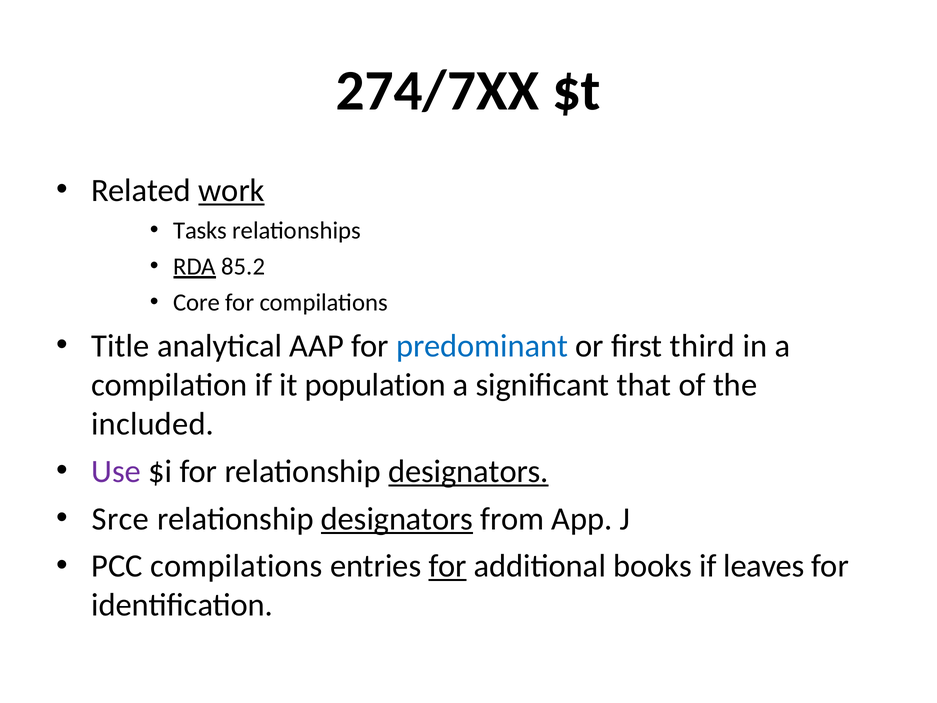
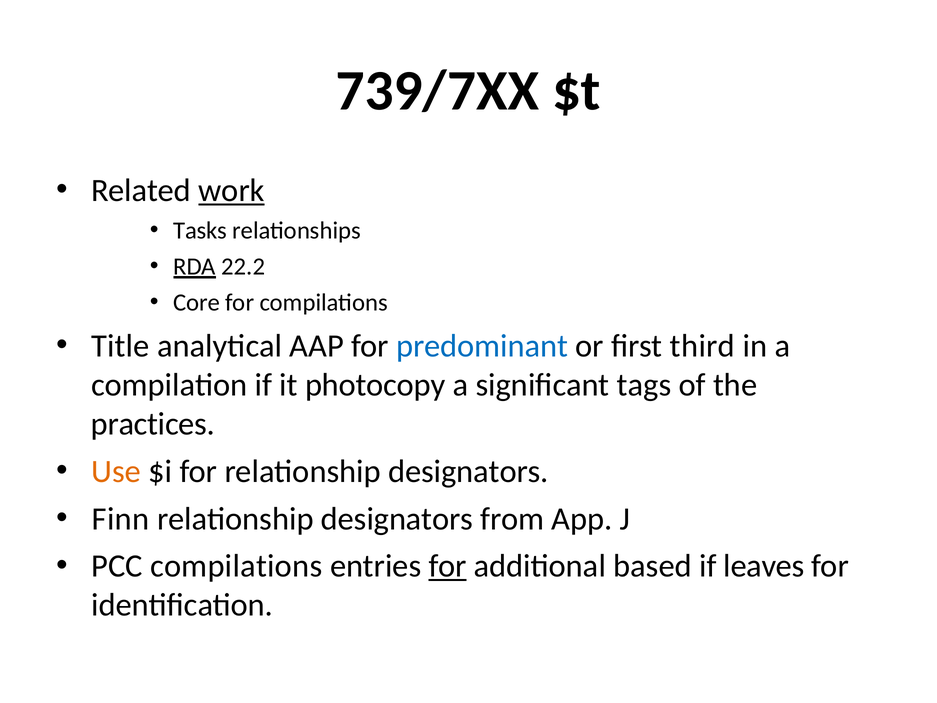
274/7XX: 274/7XX -> 739/7XX
85.2: 85.2 -> 22.2
population: population -> photocopy
that: that -> tags
included: included -> practices
Use colour: purple -> orange
designators at (468, 471) underline: present -> none
Srce: Srce -> Finn
designators at (397, 519) underline: present -> none
books: books -> based
